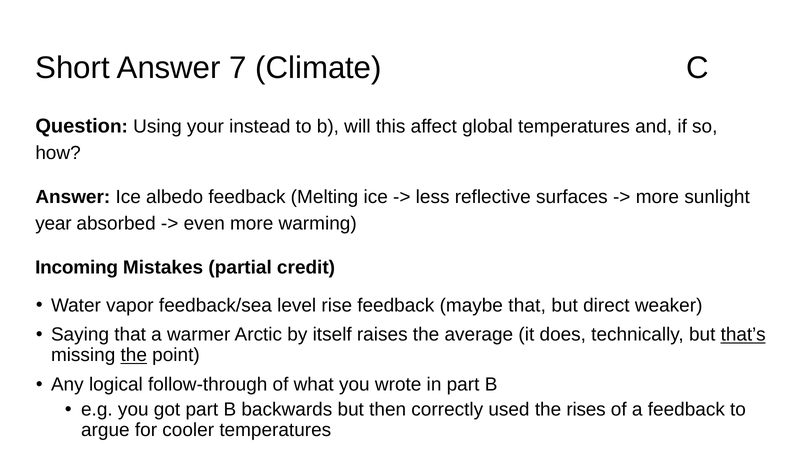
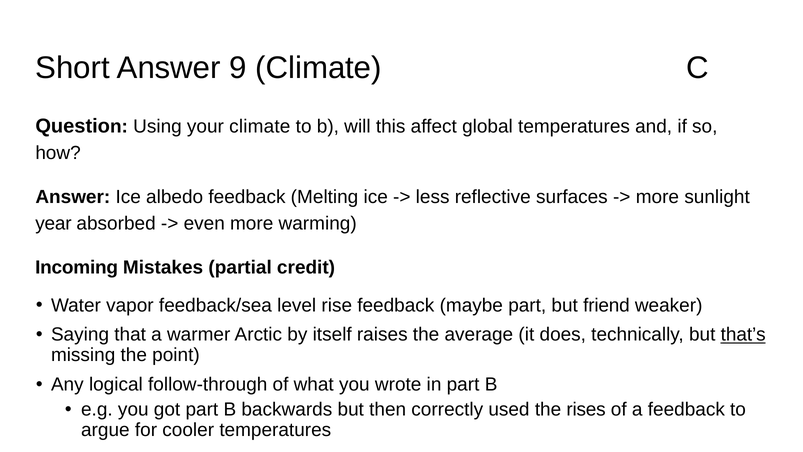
7: 7 -> 9
your instead: instead -> climate
maybe that: that -> part
direct: direct -> friend
the at (134, 355) underline: present -> none
